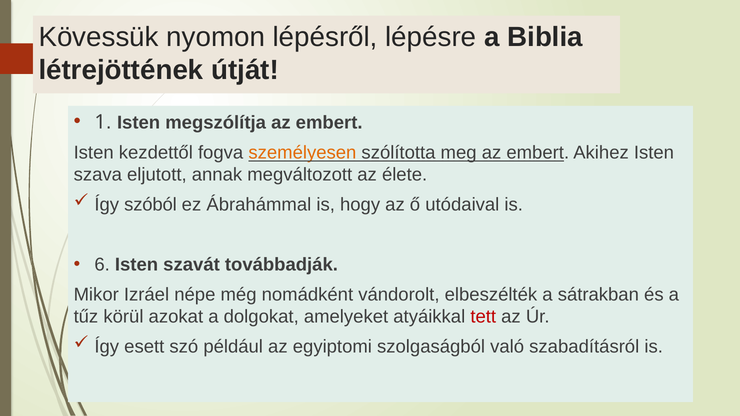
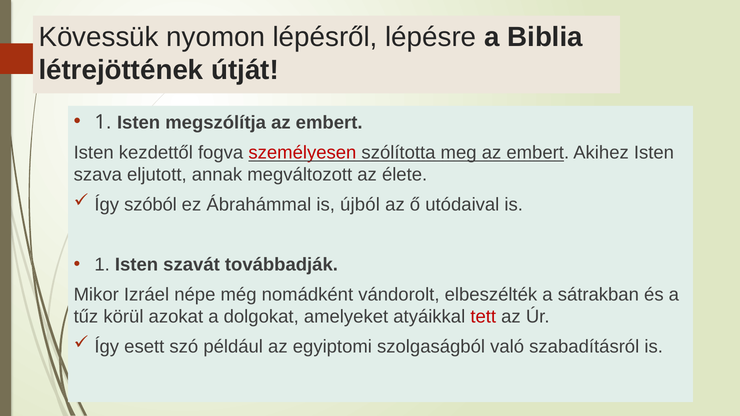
személyesen colour: orange -> red
hogy: hogy -> újból
6 at (102, 265): 6 -> 1
